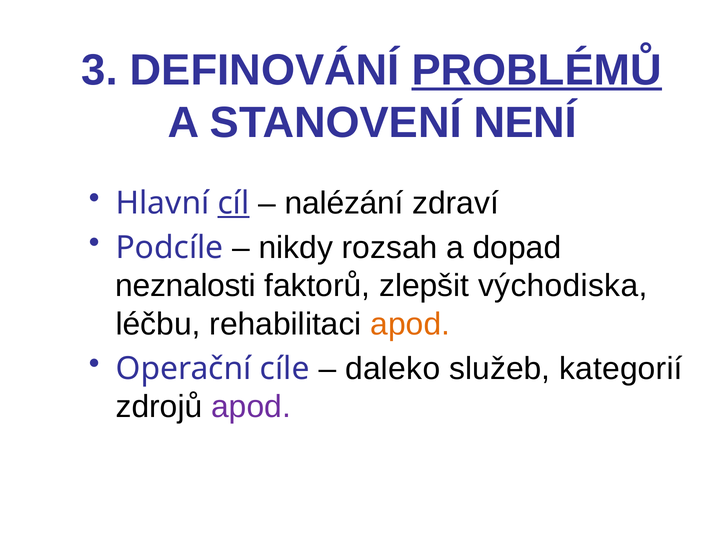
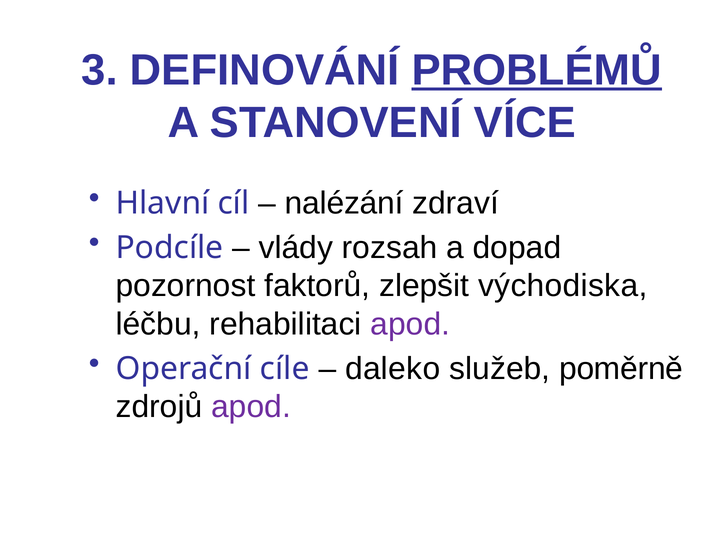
NENÍ: NENÍ -> VÍCE
cíl underline: present -> none
nikdy: nikdy -> vlády
neznalosti: neznalosti -> pozornost
apod at (410, 324) colour: orange -> purple
kategorií: kategorií -> poměrně
